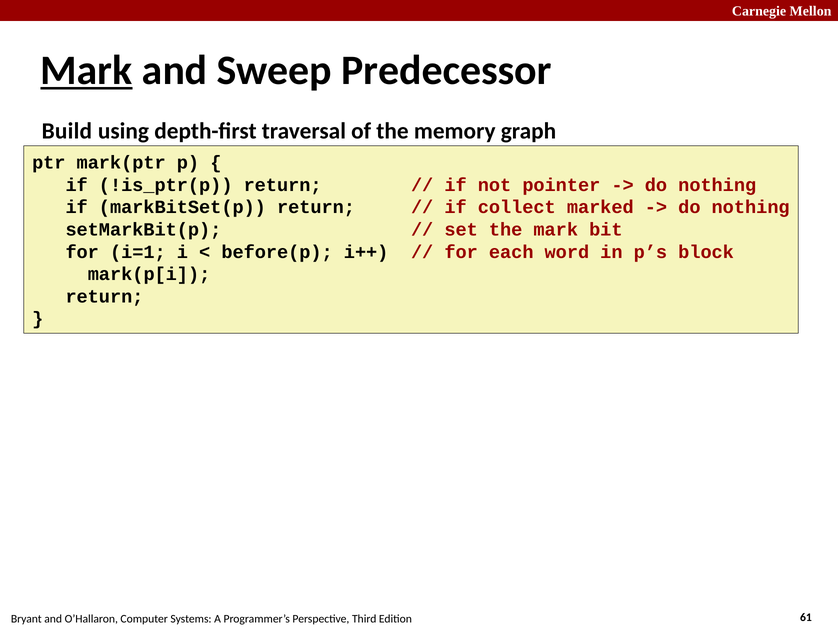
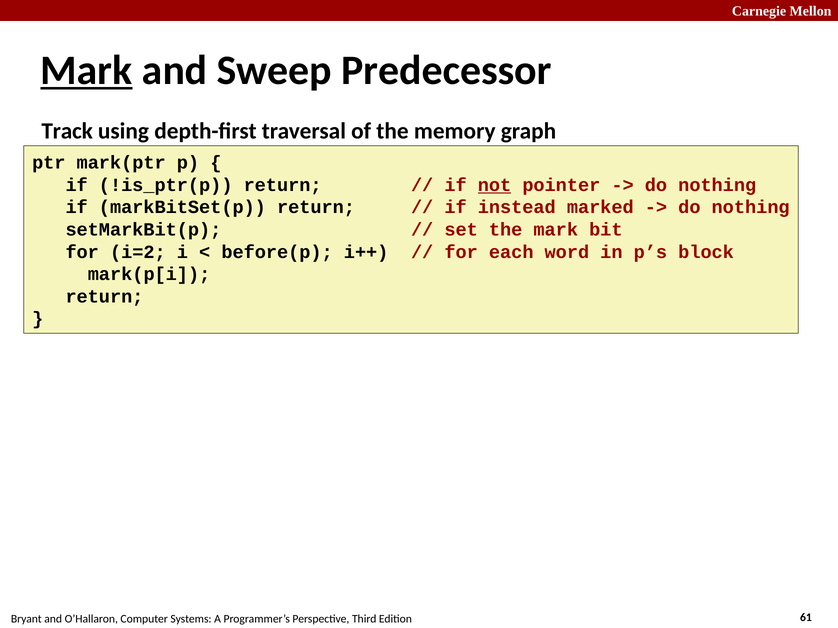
Build: Build -> Track
not underline: none -> present
collect: collect -> instead
i=1: i=1 -> i=2
